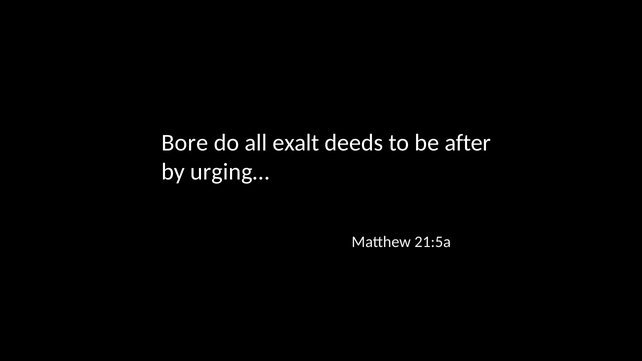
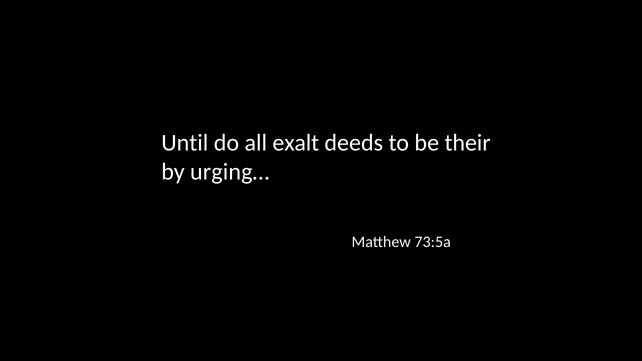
Bore: Bore -> Until
after: after -> their
21:5a: 21:5a -> 73:5a
